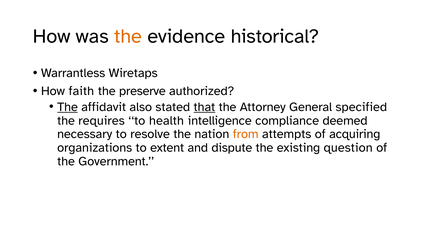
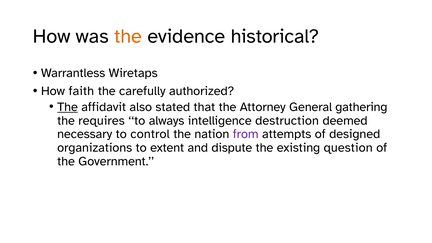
preserve: preserve -> carefully
that underline: present -> none
specified: specified -> gathering
health: health -> always
compliance: compliance -> destruction
resolve: resolve -> control
from colour: orange -> purple
acquiring: acquiring -> designed
